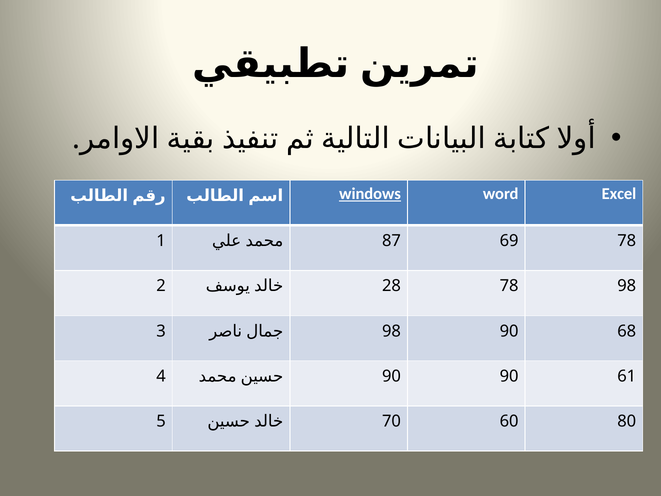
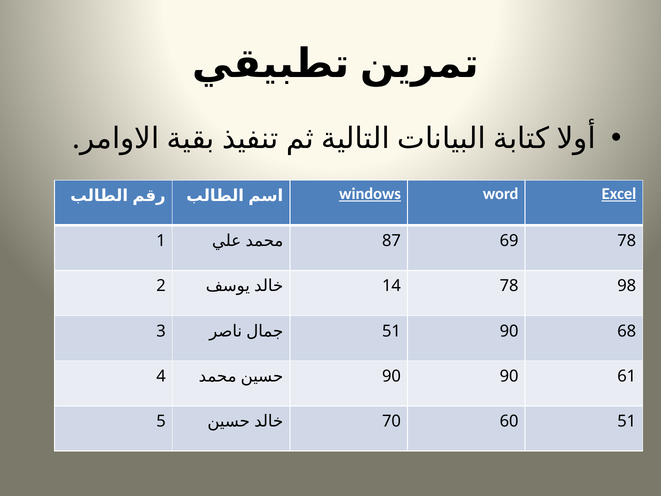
Excel underline: none -> present
28: 28 -> 14
98 at (392, 331): 98 -> 51
60 80: 80 -> 51
